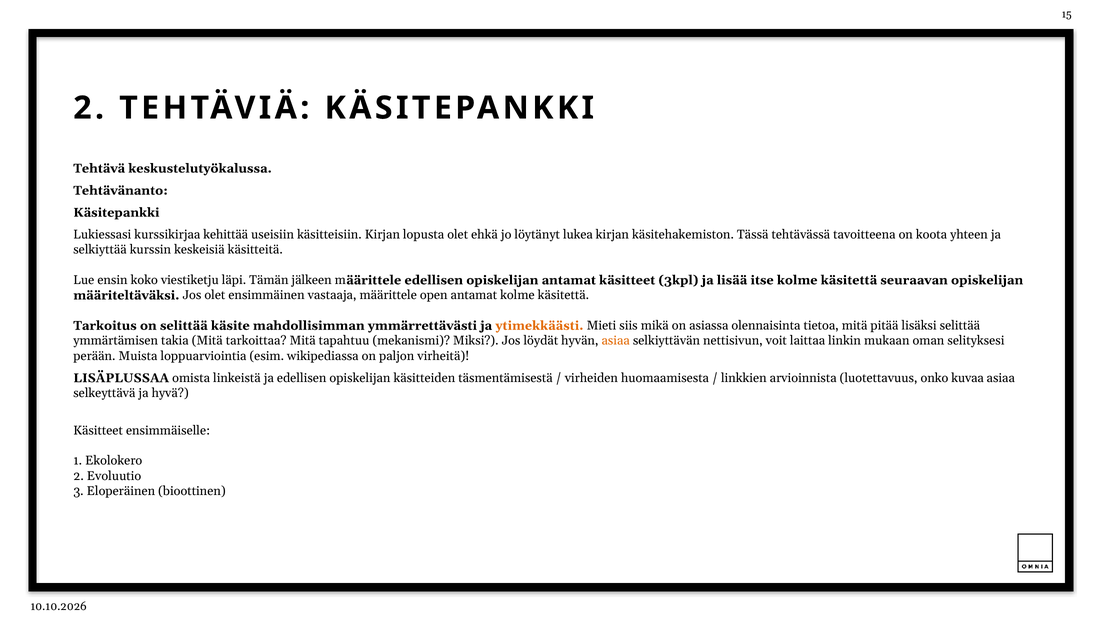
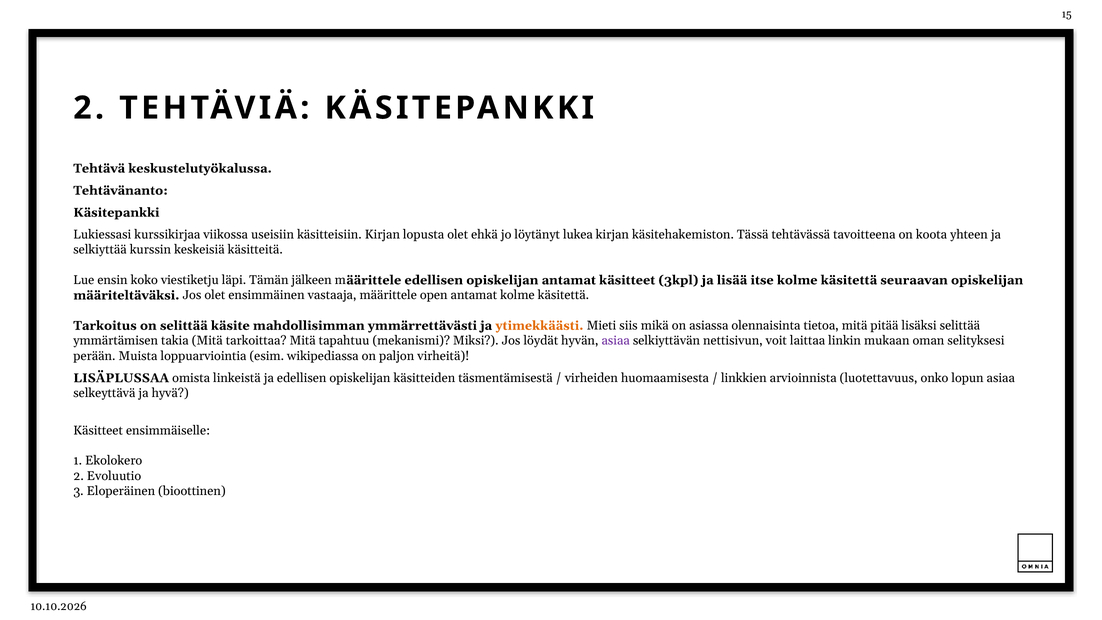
kehittää: kehittää -> viikossa
asiaa at (616, 341) colour: orange -> purple
kuvaa: kuvaa -> lopun
